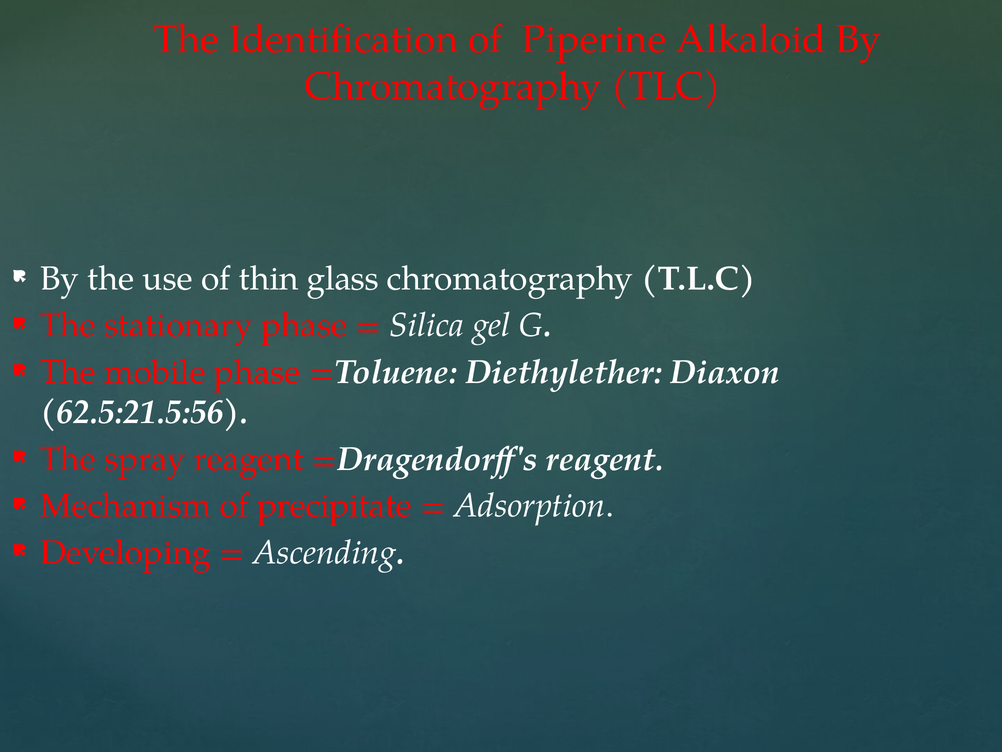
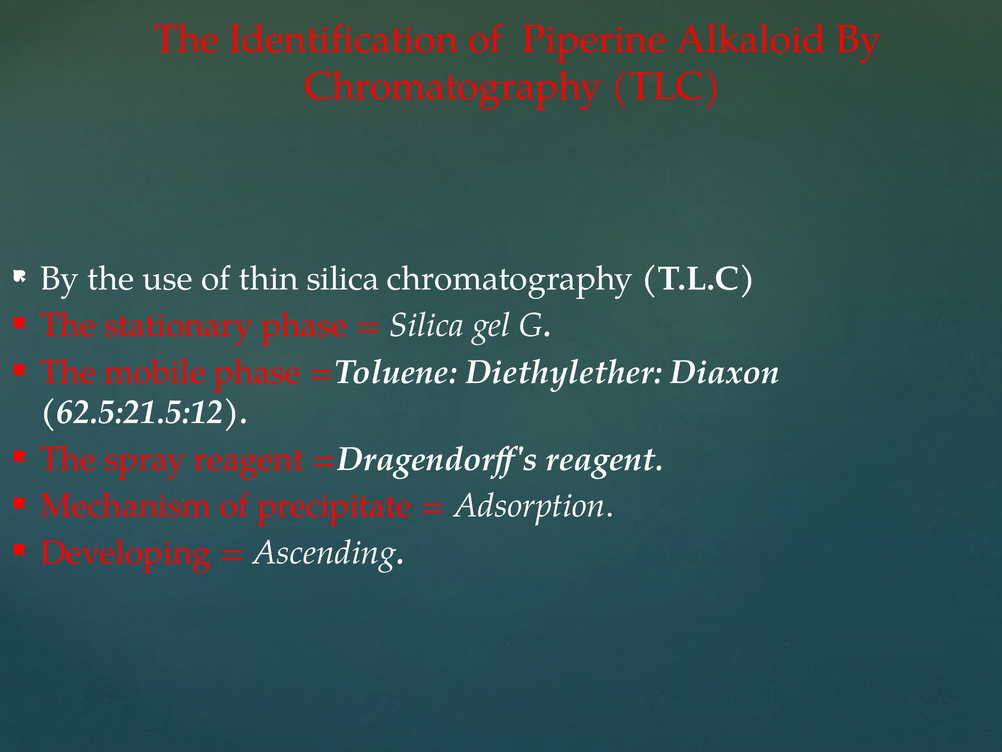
thin glass: glass -> silica
62.5:21.5:56: 62.5:21.5:56 -> 62.5:21.5:12
